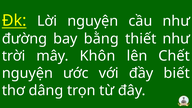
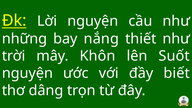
đường: đường -> những
bằng: bằng -> nắng
Chết: Chết -> Suốt
